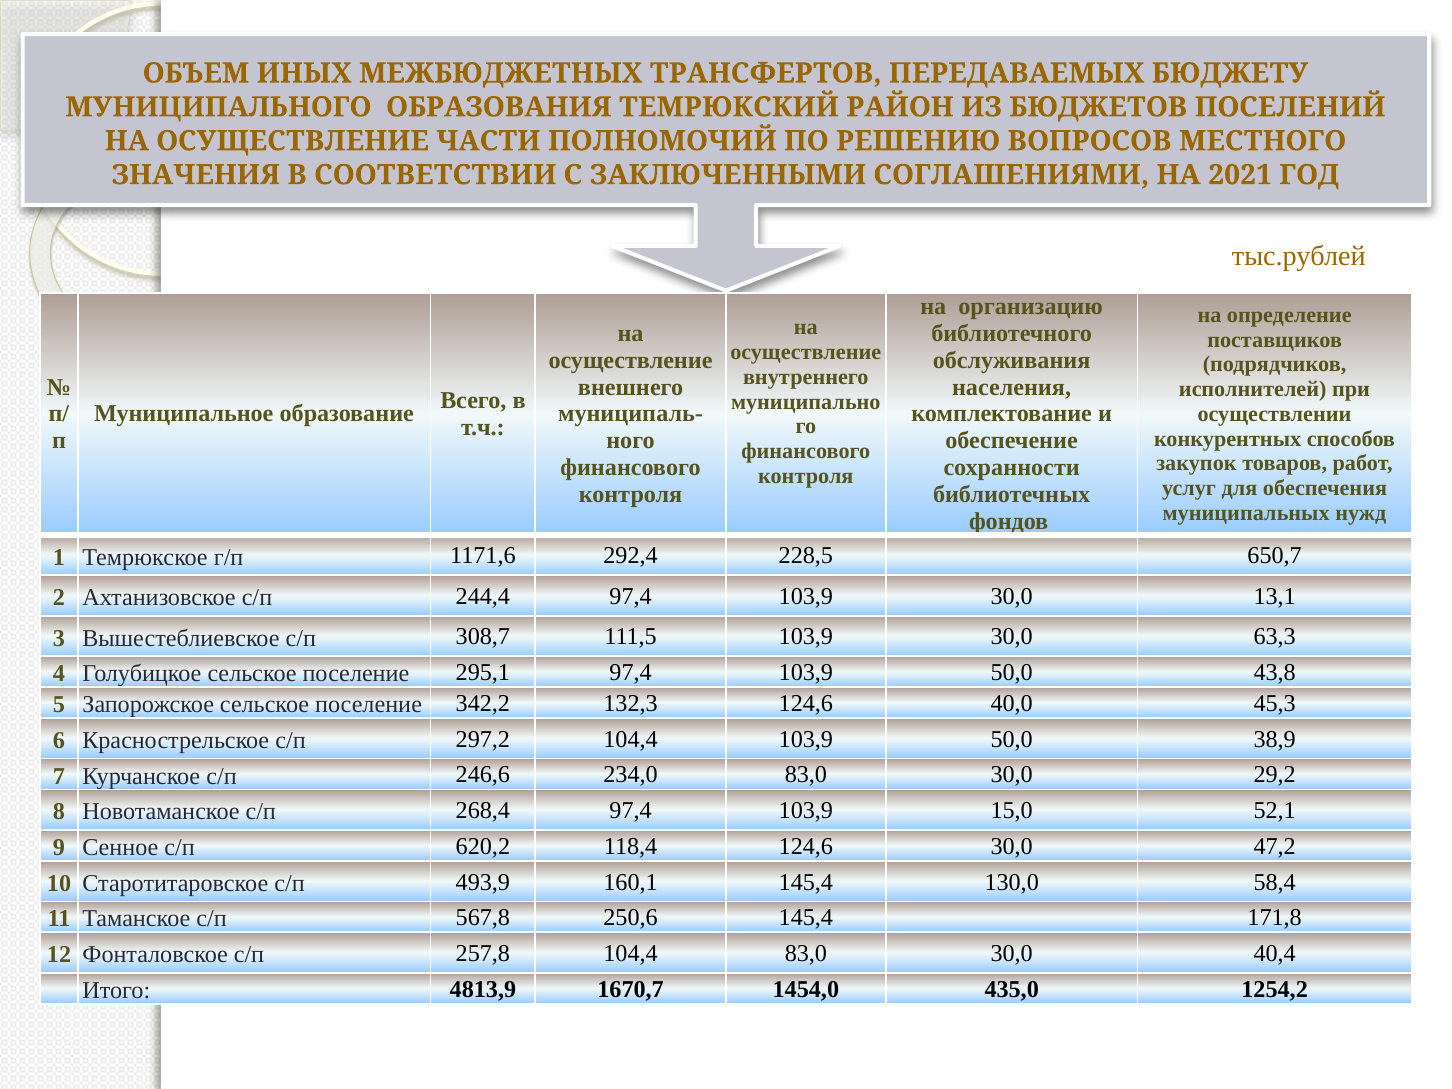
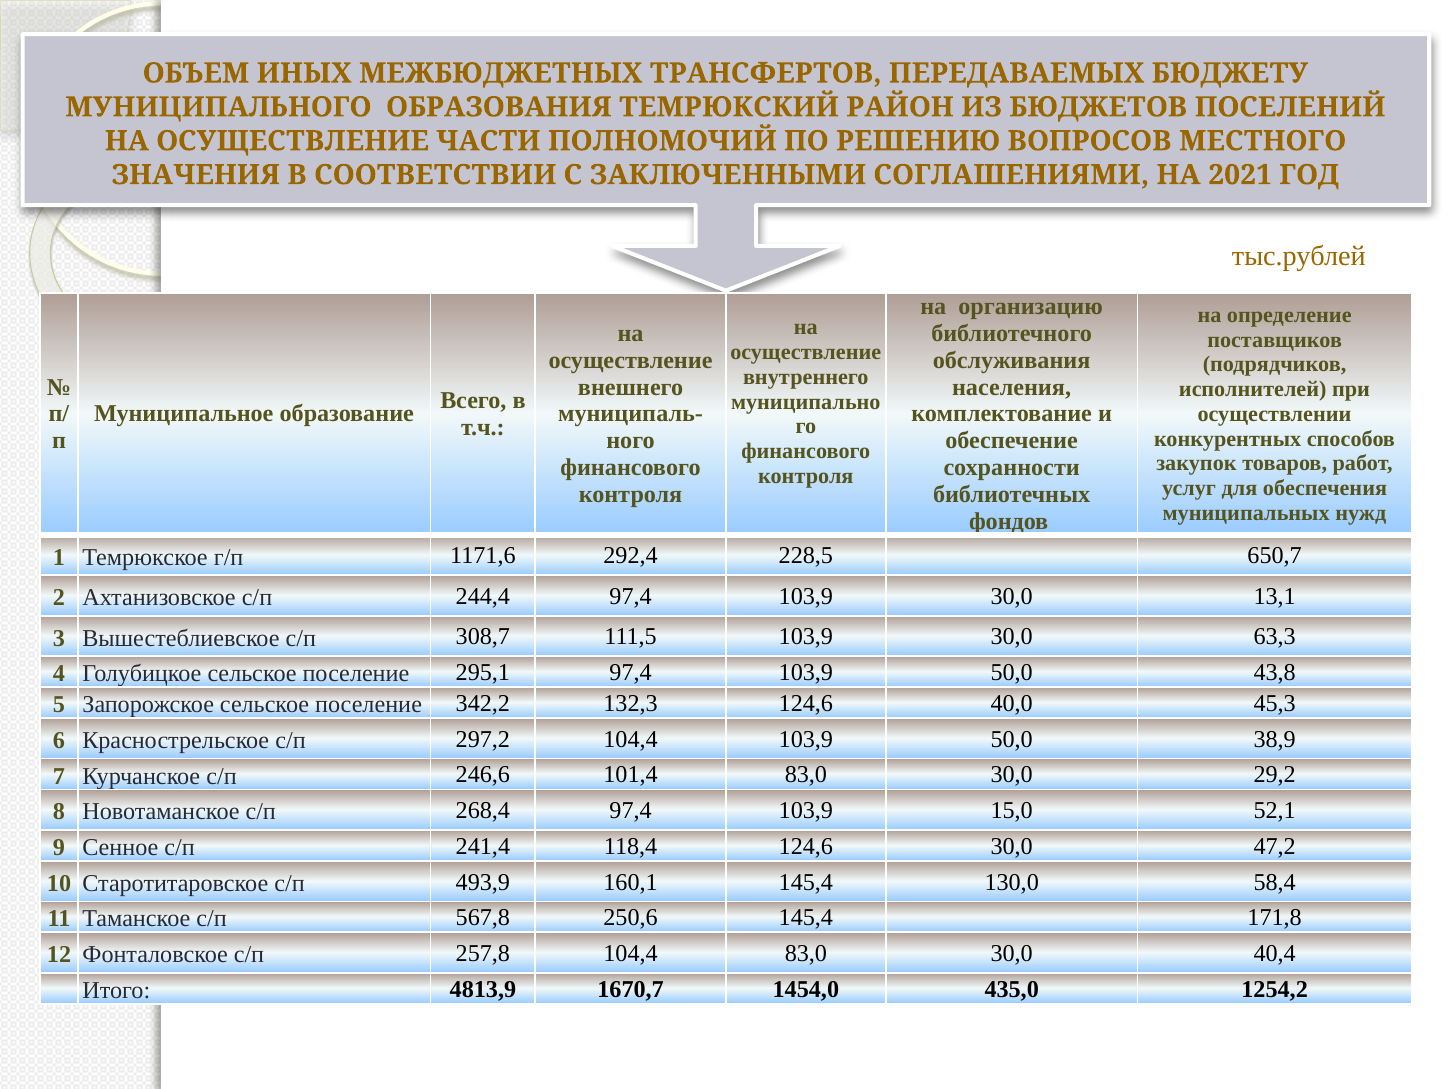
234,0: 234,0 -> 101,4
620,2: 620,2 -> 241,4
